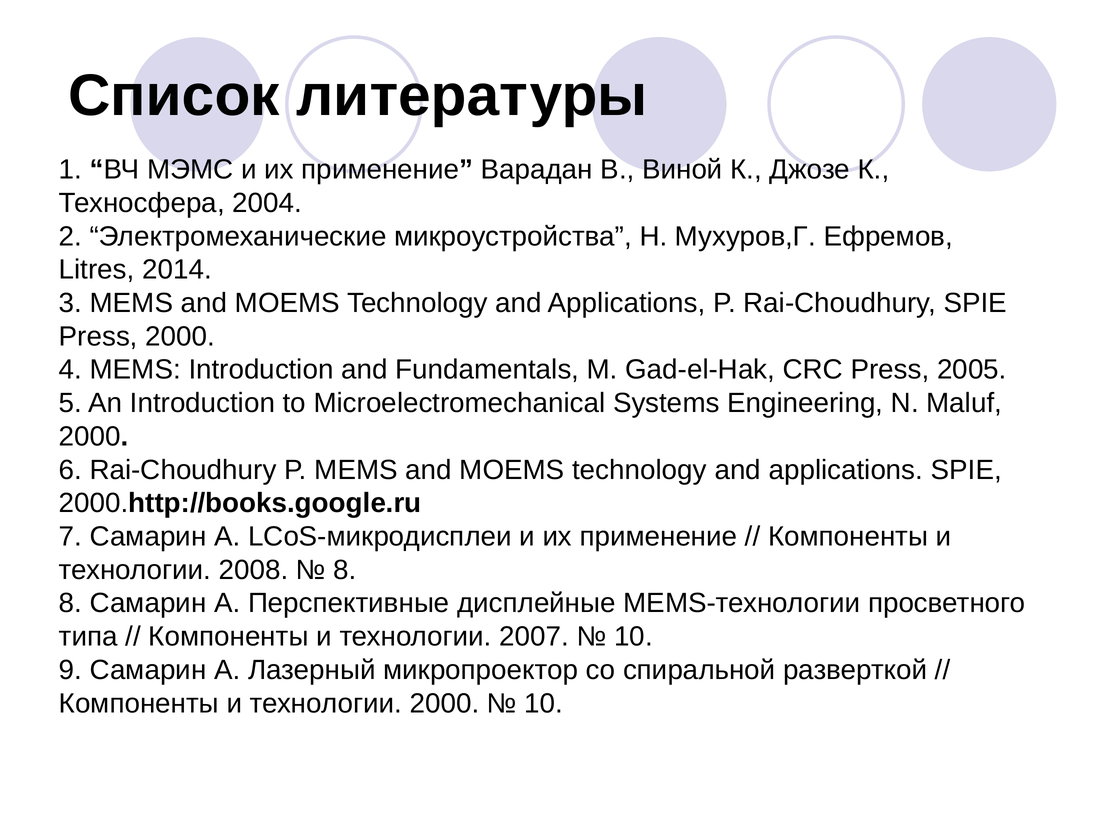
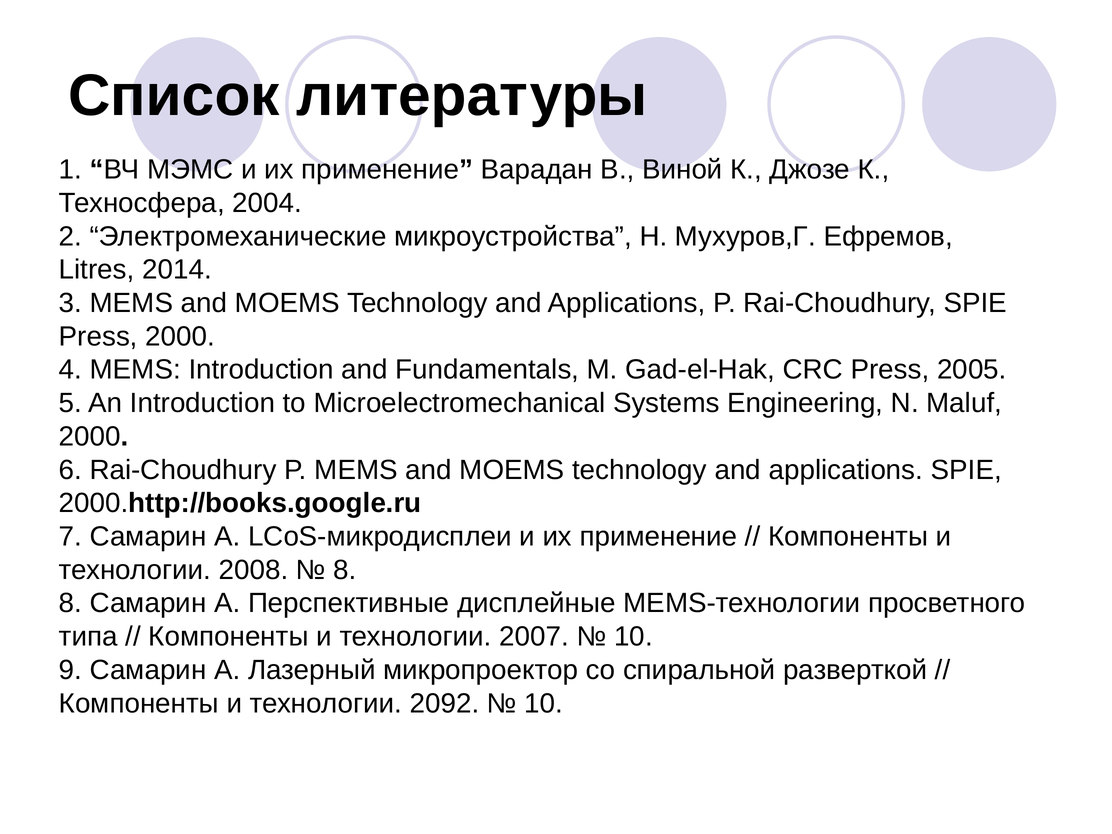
технологии 2000: 2000 -> 2092
